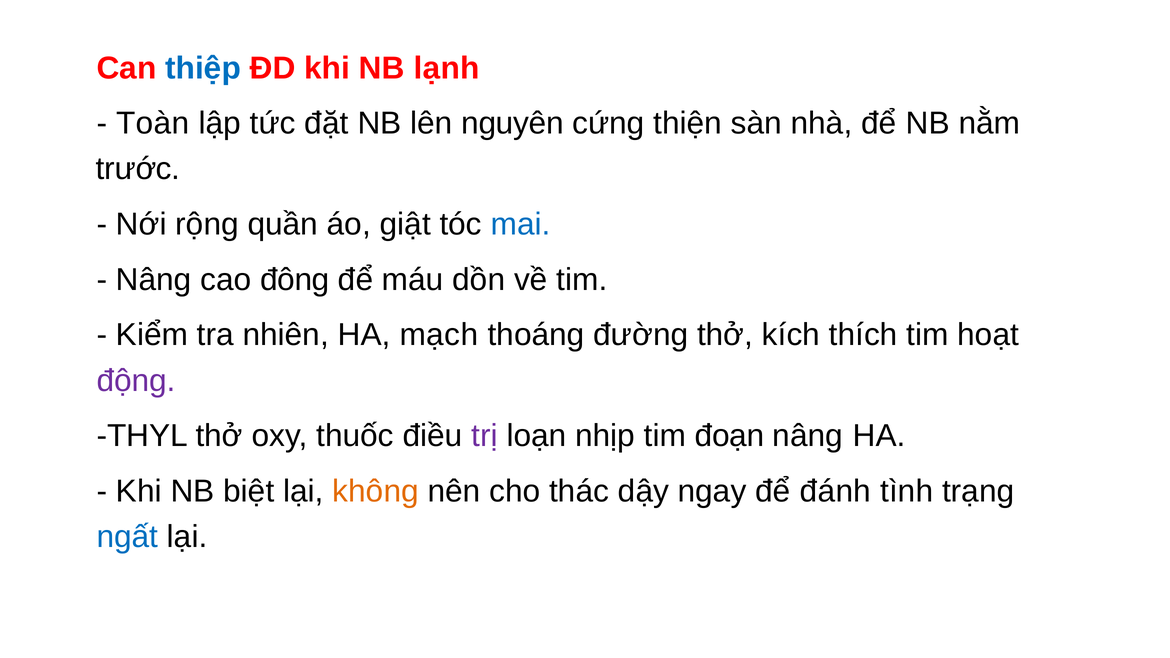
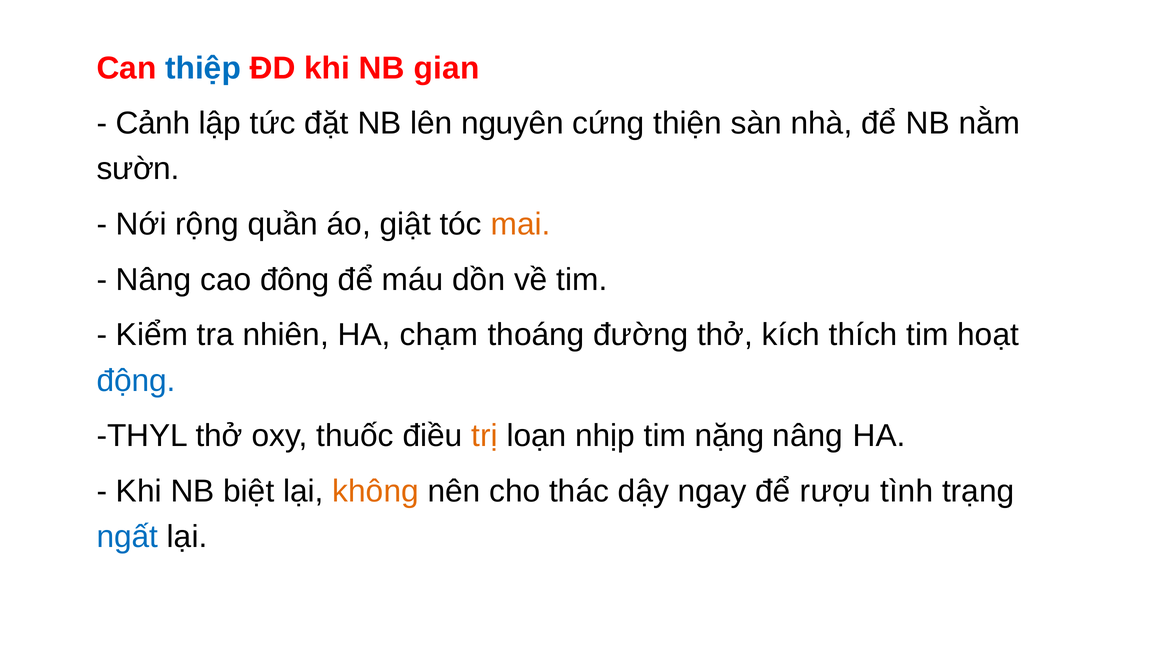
lạnh: lạnh -> gian
Toàn: Toàn -> Cảnh
trước: trước -> sườn
mai colour: blue -> orange
mạch: mạch -> chạm
động colour: purple -> blue
trị colour: purple -> orange
đoạn: đoạn -> nặng
đánh: đánh -> rượu
